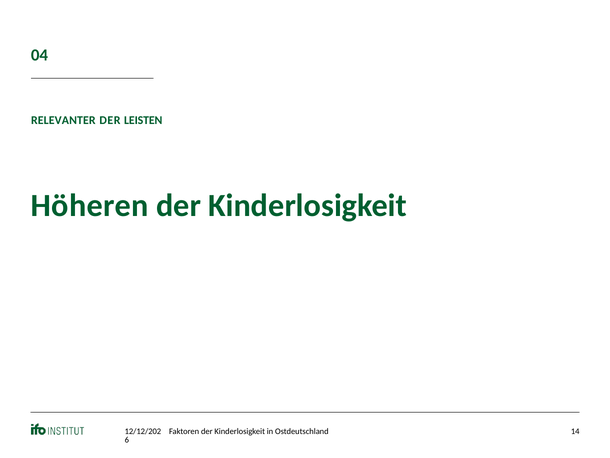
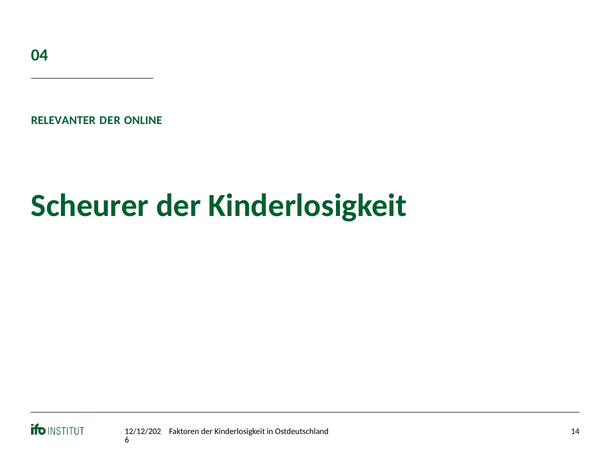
LEISTEN: LEISTEN -> ONLINE
Höheren: Höheren -> Scheurer
